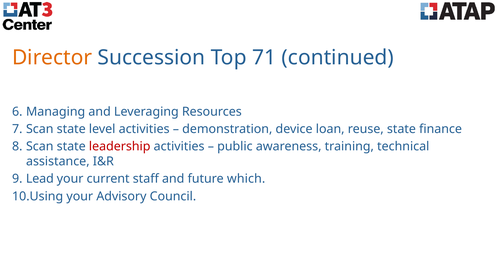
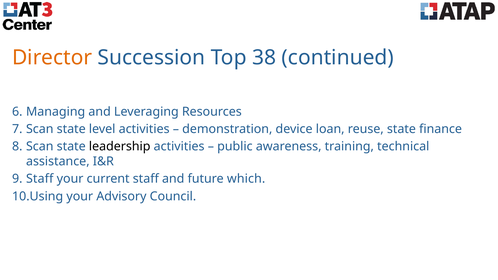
71: 71 -> 38
leadership colour: red -> black
Lead at (40, 179): Lead -> Staff
